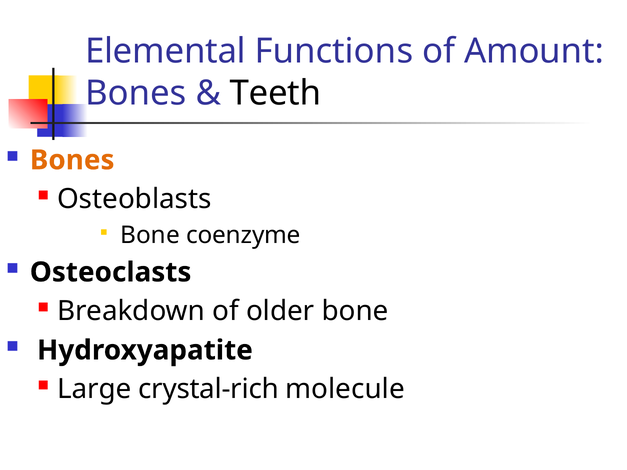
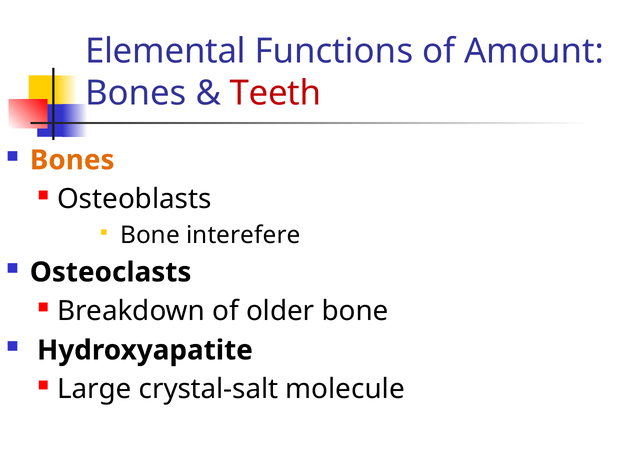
Teeth colour: black -> red
coenzyme: coenzyme -> interefere
crystal-rich: crystal-rich -> crystal-salt
